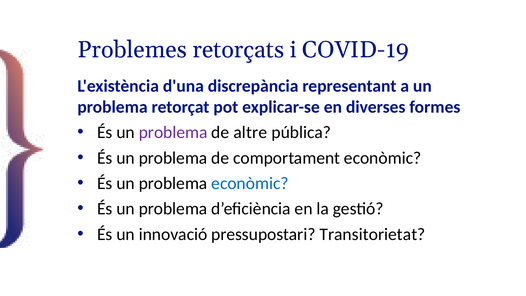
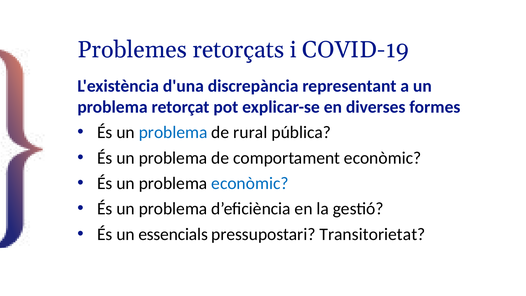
problema at (173, 132) colour: purple -> blue
altre: altre -> rural
innovació: innovació -> essencials
